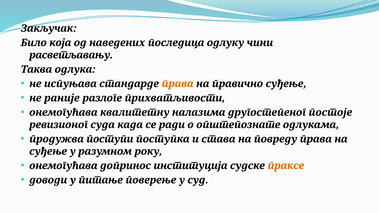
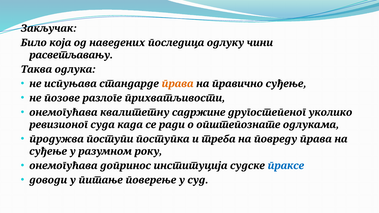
раније: раније -> позове
налазима: налазима -> садржине
постоје: постоје -> уколико
става: става -> треба
праксе colour: orange -> blue
